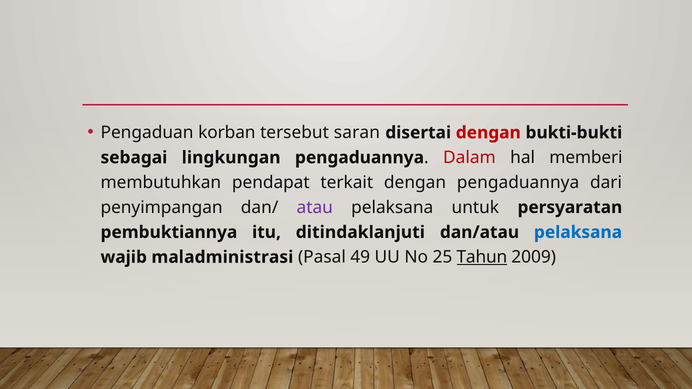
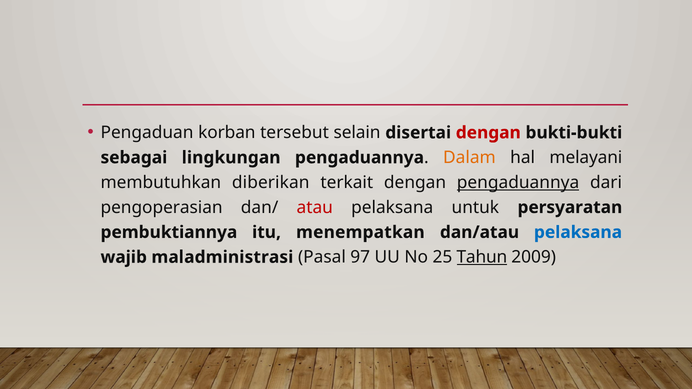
saran: saran -> selain
Dalam colour: red -> orange
memberi: memberi -> melayani
pendapat: pendapat -> diberikan
pengaduannya at (518, 183) underline: none -> present
penyimpangan: penyimpangan -> pengoperasian
atau colour: purple -> red
ditindaklanjuti: ditindaklanjuti -> menempatkan
49: 49 -> 97
